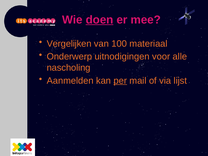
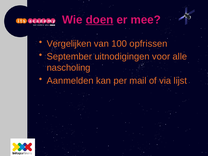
materiaal: materiaal -> opfrissen
Onderwerp: Onderwerp -> September
per underline: present -> none
